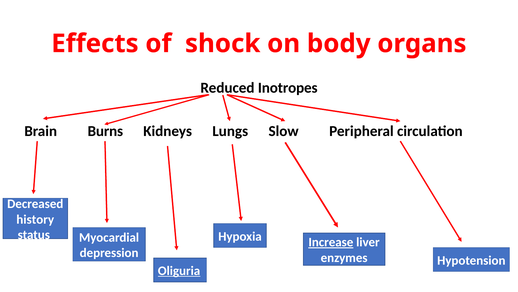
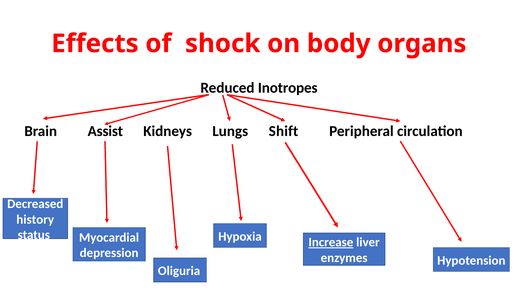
Burns: Burns -> Assist
Slow: Slow -> Shift
Oliguria underline: present -> none
